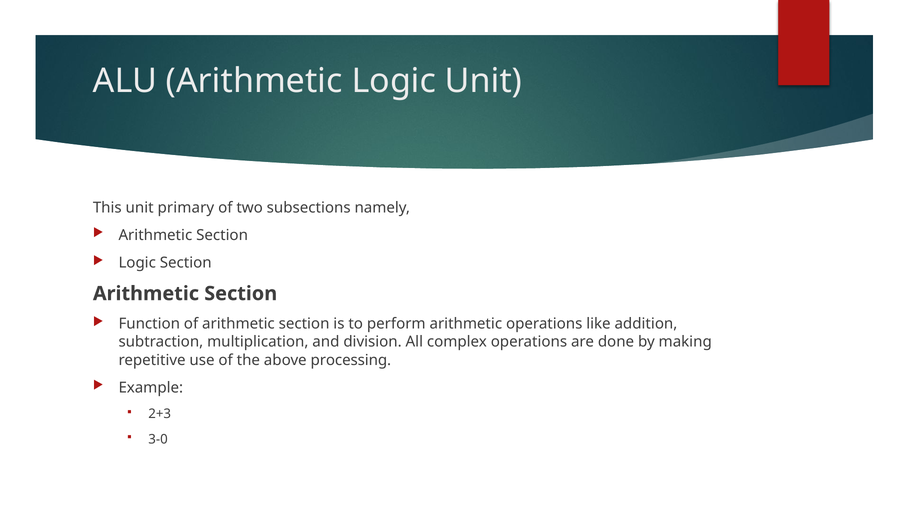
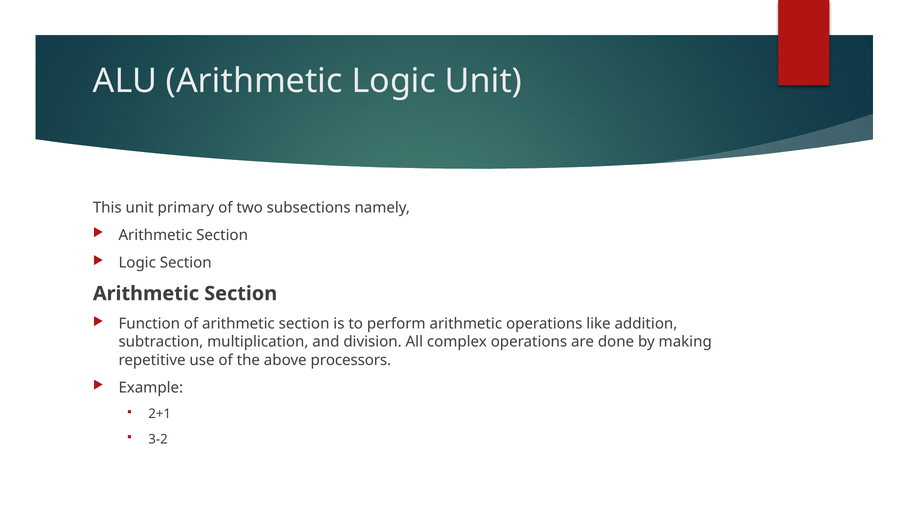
processing: processing -> processors
2+3: 2+3 -> 2+1
3-0: 3-0 -> 3-2
